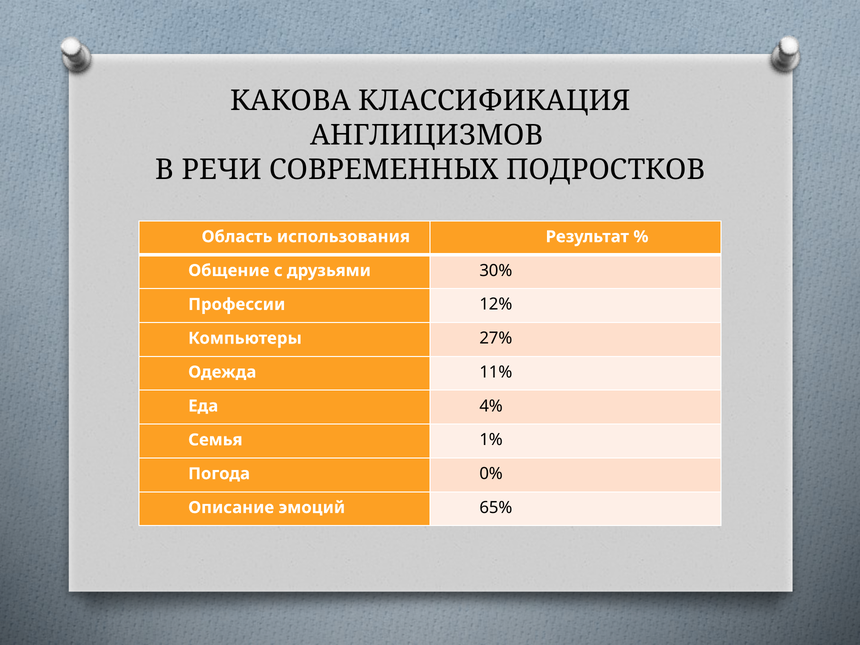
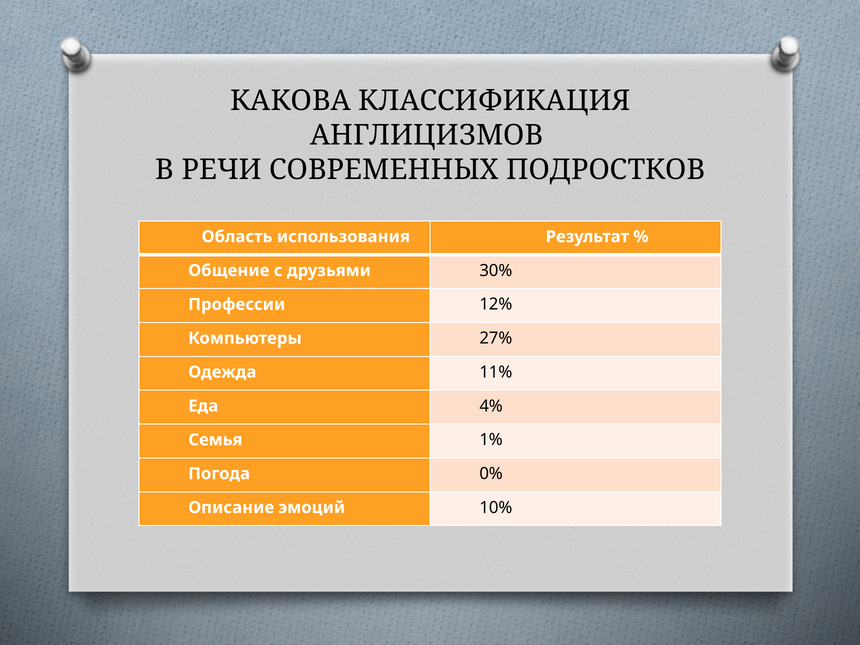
65%: 65% -> 10%
